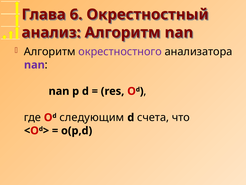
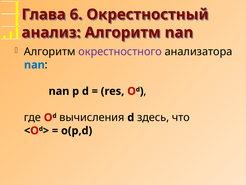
nan at (34, 65) colour: purple -> blue
следующим: следующим -> вычисления
счета: счета -> здесь
